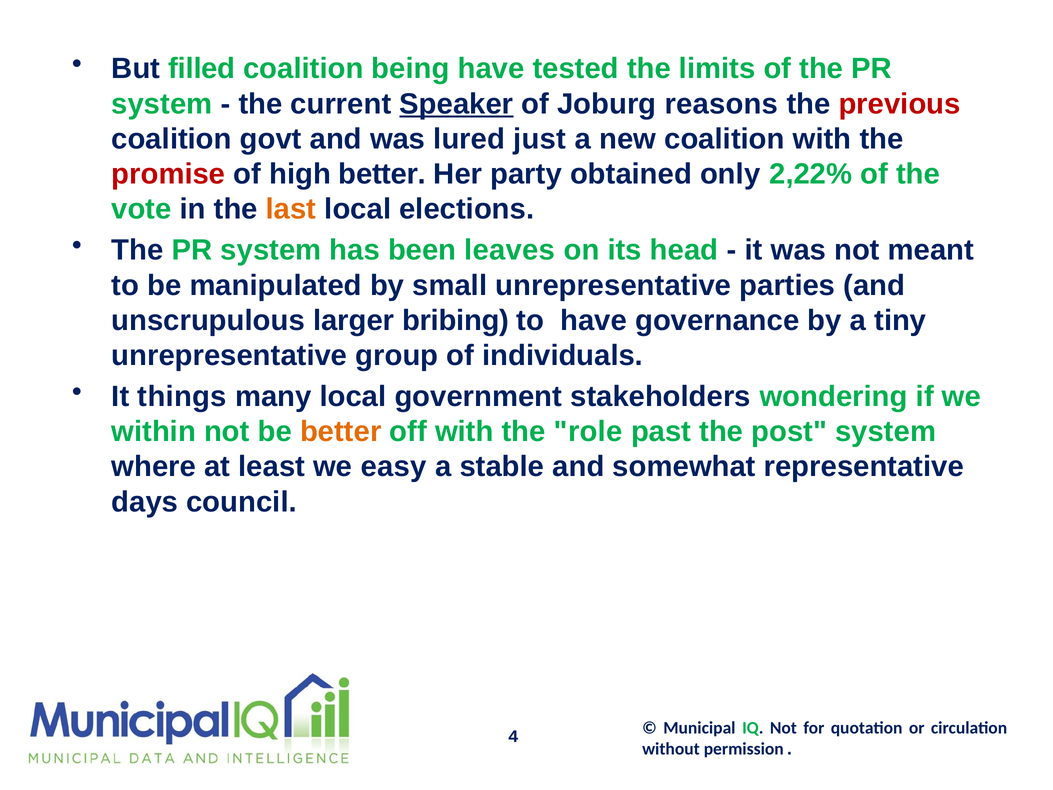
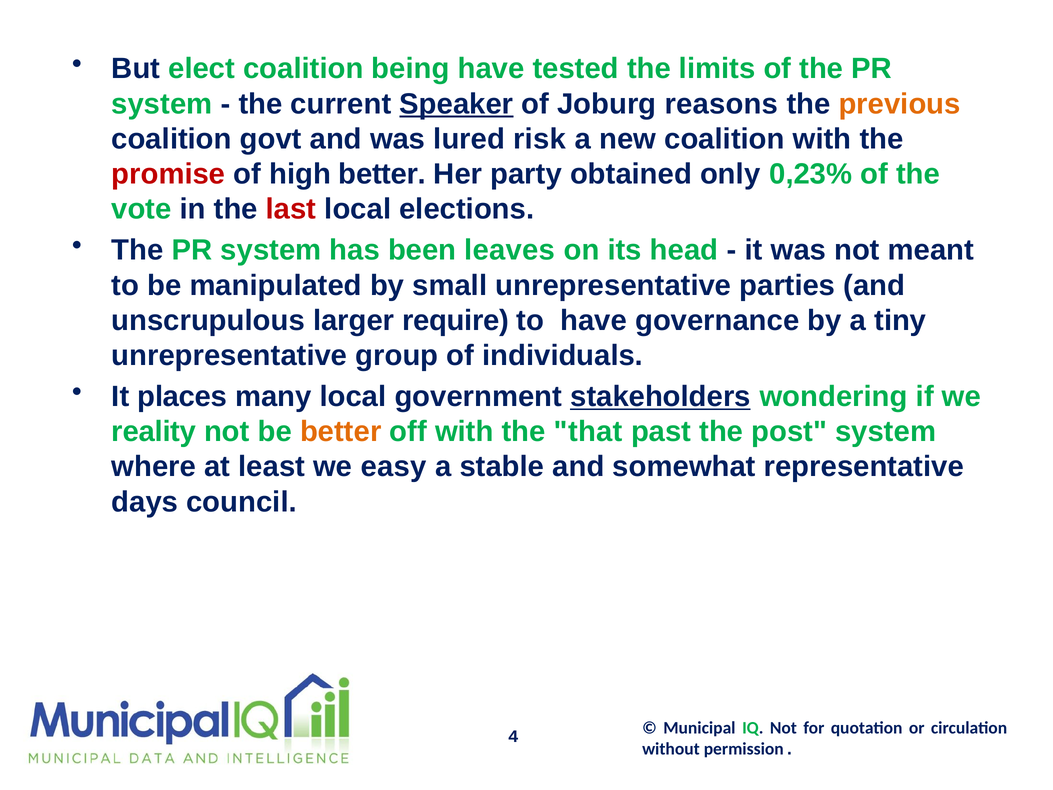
filled: filled -> elect
previous colour: red -> orange
just: just -> risk
2,22%: 2,22% -> 0,23%
last colour: orange -> red
bribing: bribing -> require
things: things -> places
stakeholders underline: none -> present
within: within -> reality
role: role -> that
